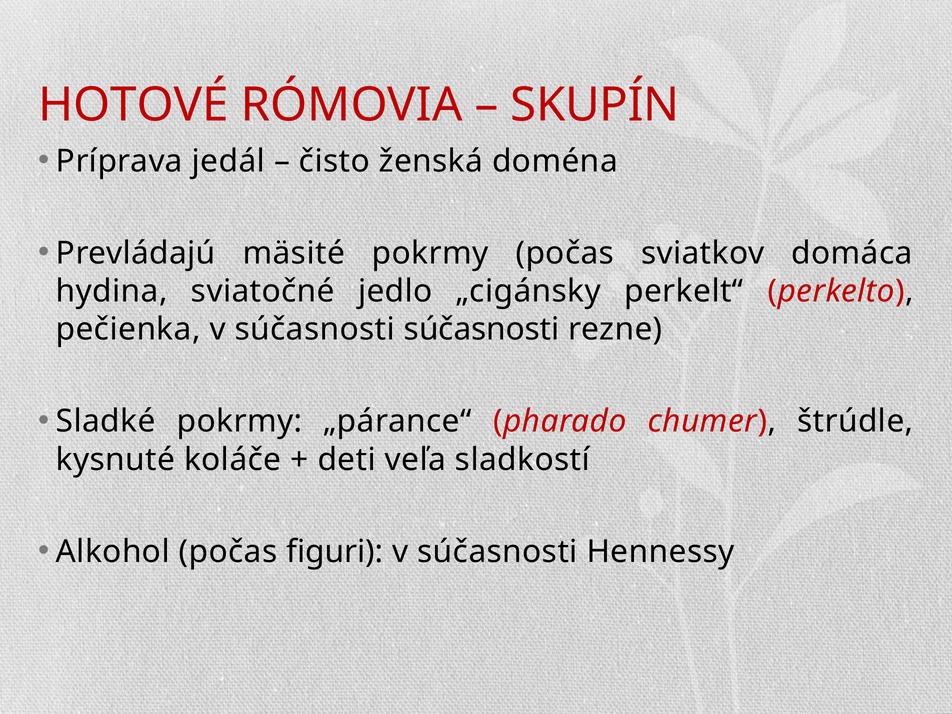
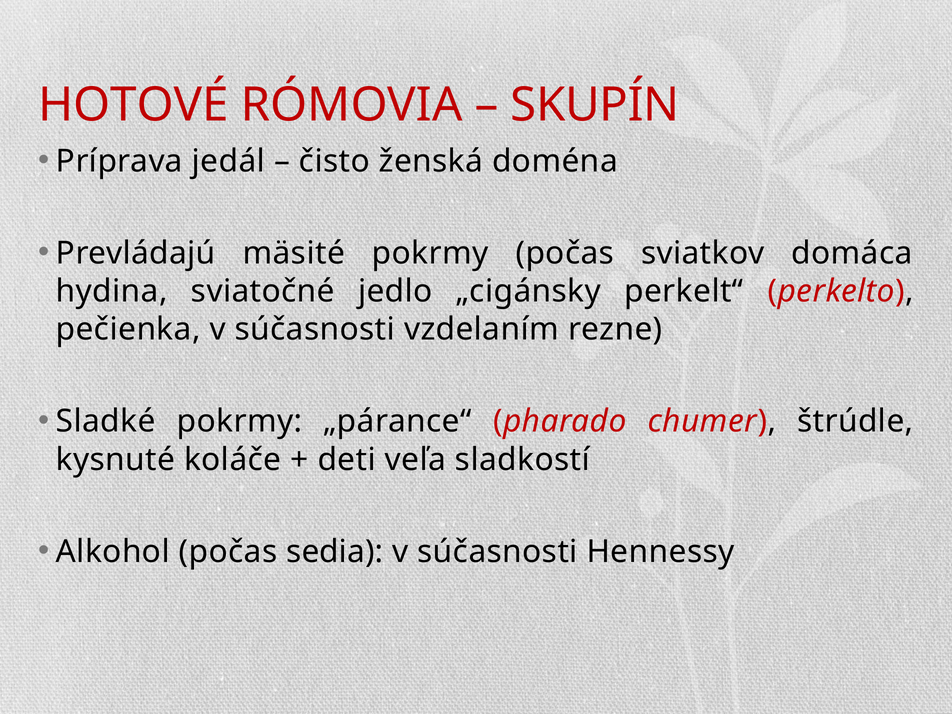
súčasnosti súčasnosti: súčasnosti -> vzdelaním
figuri: figuri -> sedia
